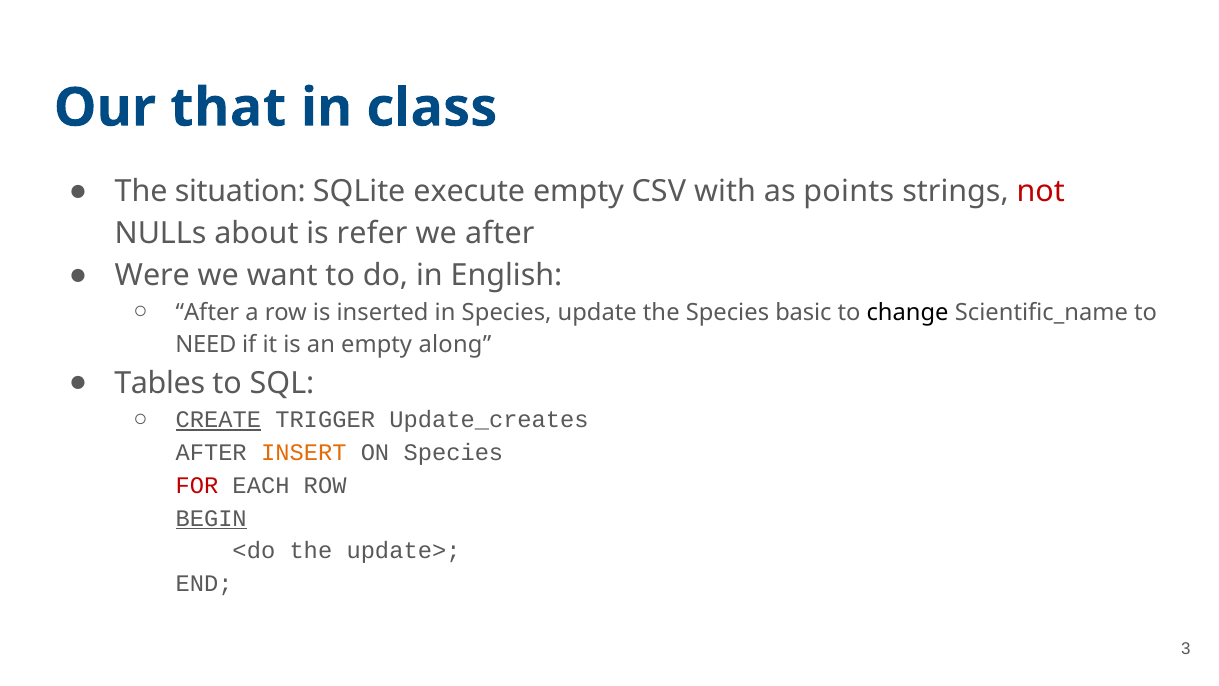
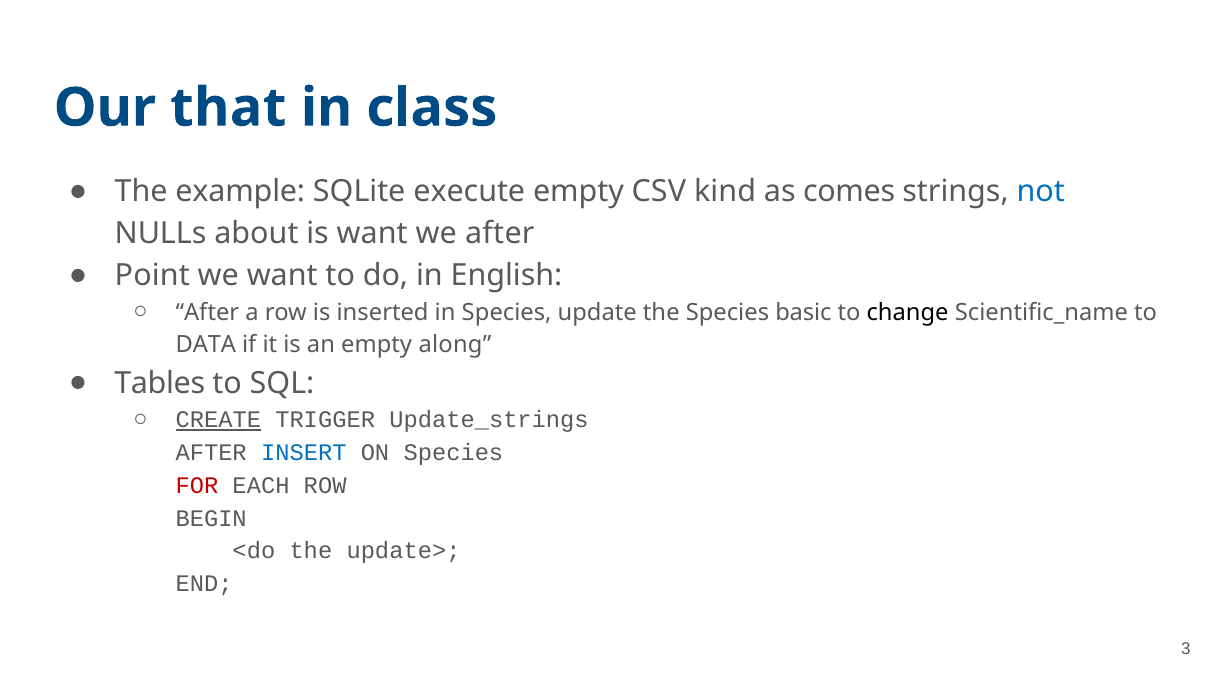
situation: situation -> example
with: with -> kind
points: points -> comes
not colour: red -> blue
is refer: refer -> want
Were: Were -> Point
NEED: NEED -> DATA
Update_creates: Update_creates -> Update_strings
INSERT colour: orange -> blue
BEGIN underline: present -> none
